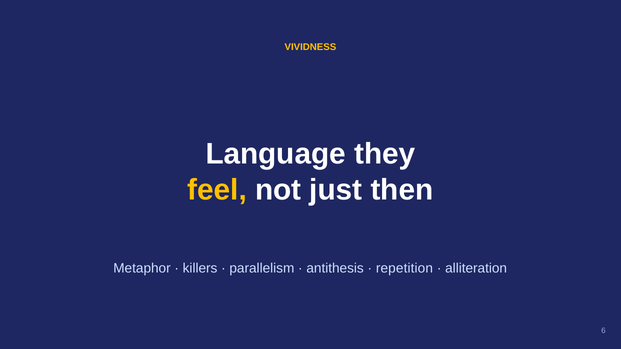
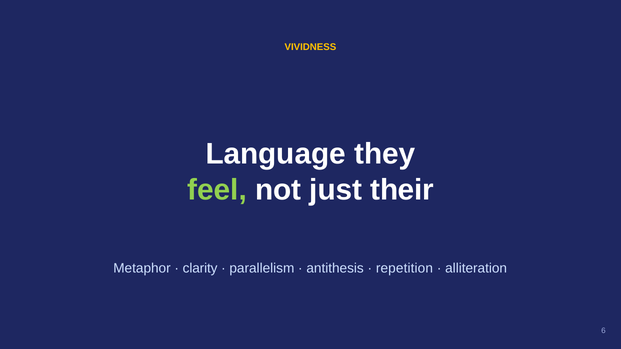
feel colour: yellow -> light green
then: then -> their
killers: killers -> clarity
